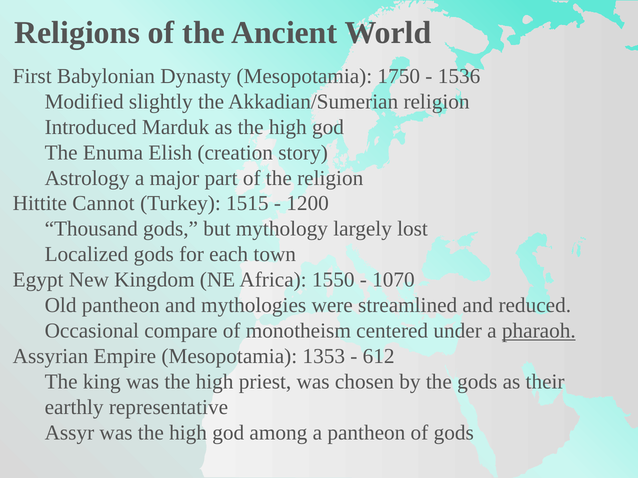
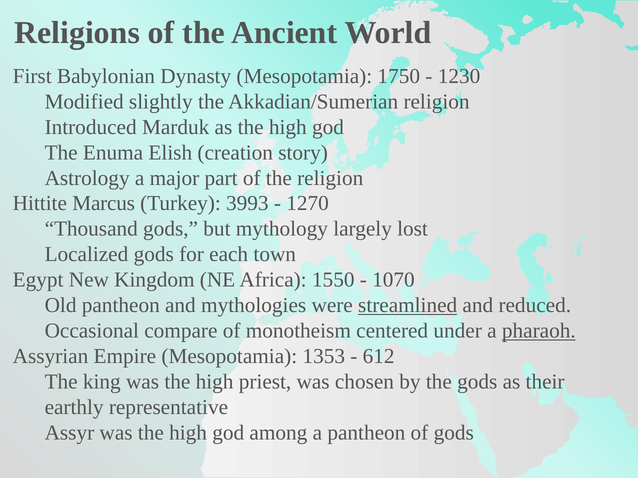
1536: 1536 -> 1230
Cannot: Cannot -> Marcus
1515: 1515 -> 3993
1200: 1200 -> 1270
streamlined underline: none -> present
